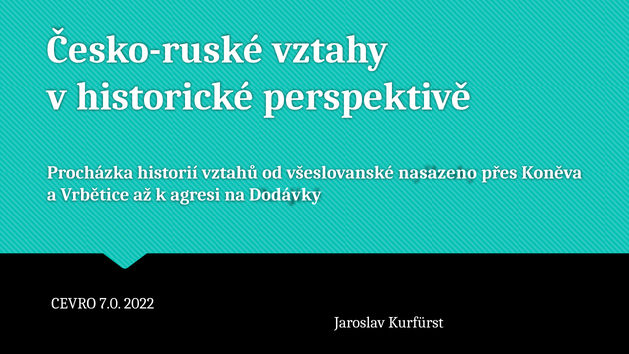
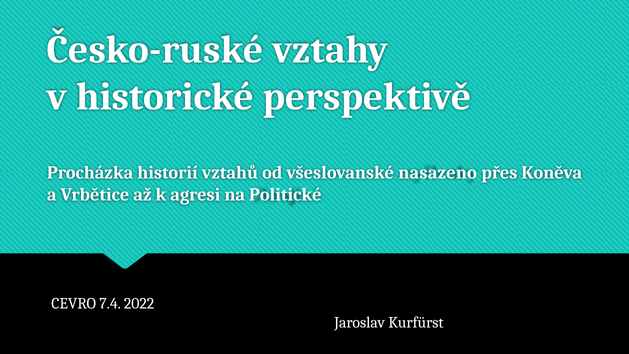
Dodávky: Dodávky -> Politické
7.0: 7.0 -> 7.4
